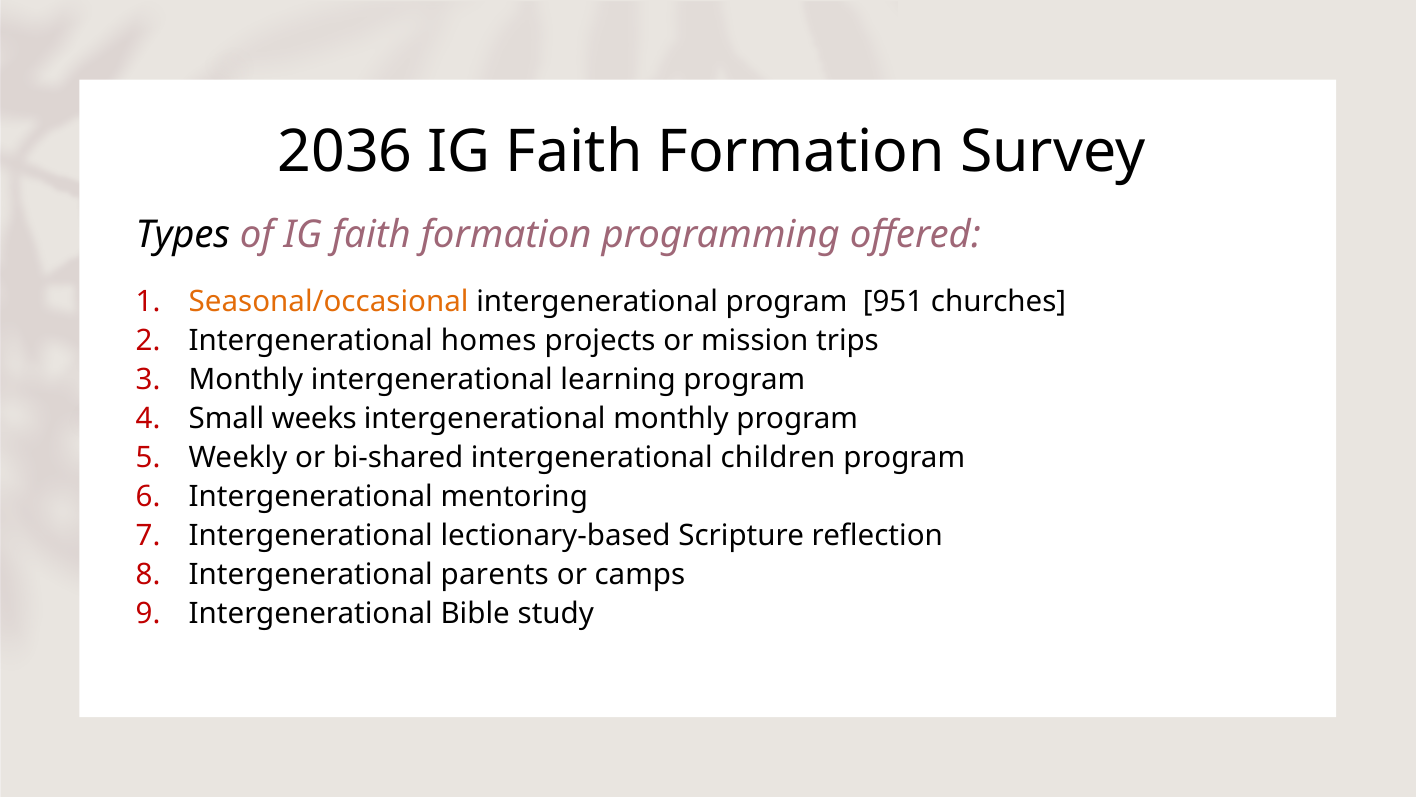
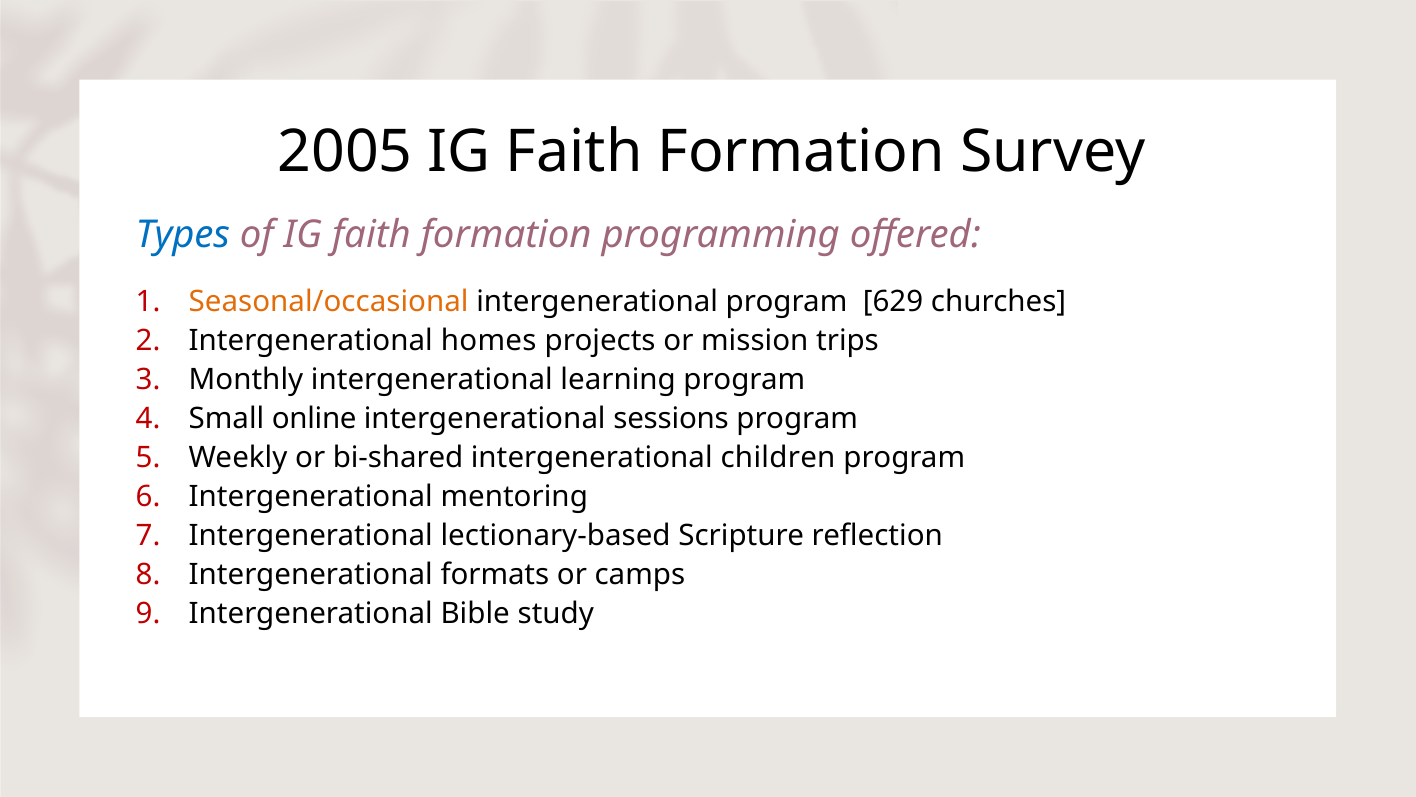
2036: 2036 -> 2005
Types colour: black -> blue
951: 951 -> 629
weeks: weeks -> online
intergenerational monthly: monthly -> sessions
parents: parents -> formats
